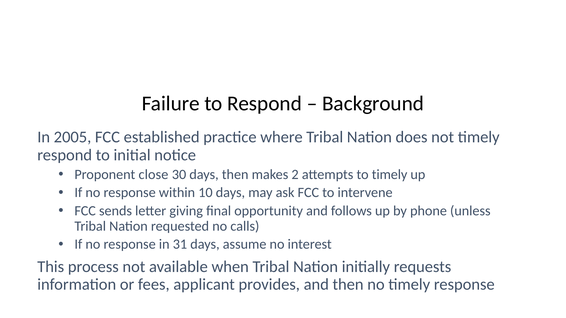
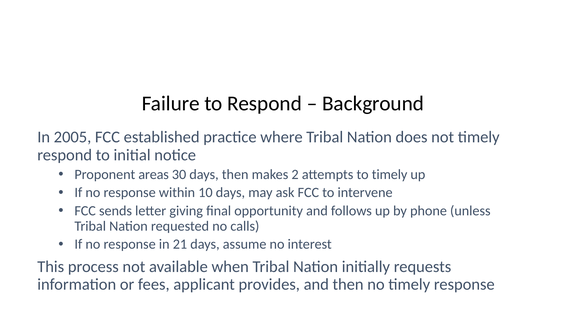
close: close -> areas
31: 31 -> 21
